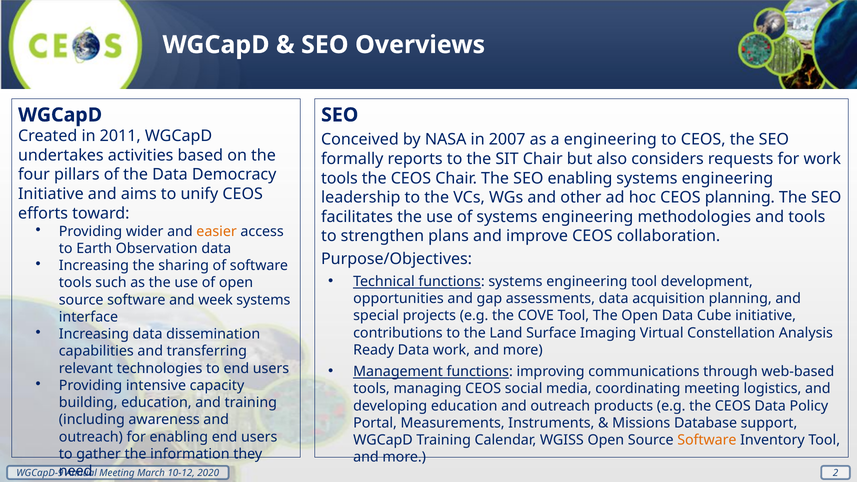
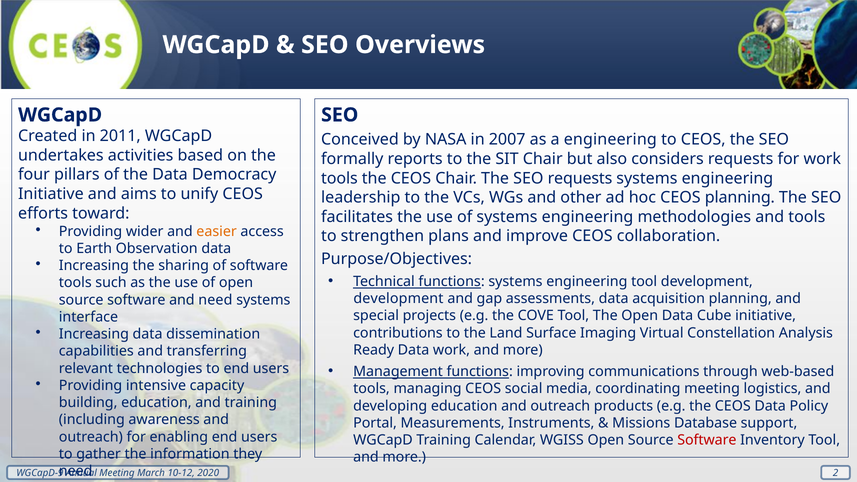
SEO enabling: enabling -> requests
opportunities at (399, 299): opportunities -> development
and week: week -> need
Software at (707, 440) colour: orange -> red
